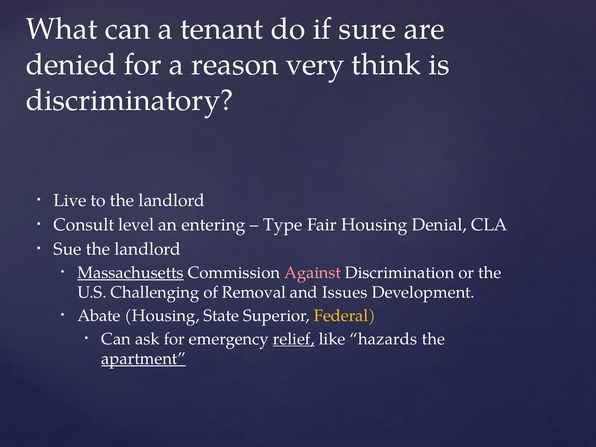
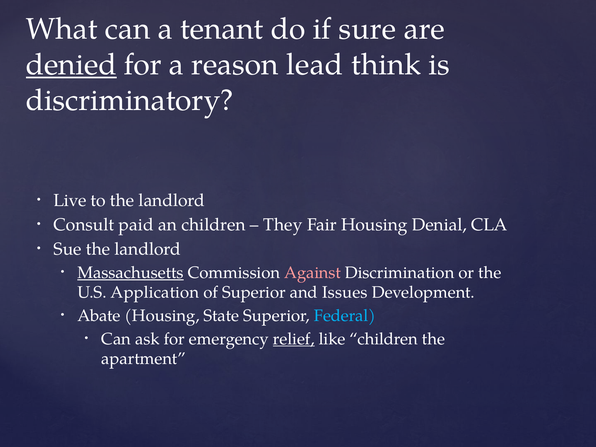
denied underline: none -> present
very: very -> lead
level: level -> paid
an entering: entering -> children
Type: Type -> They
Challenging: Challenging -> Application
of Removal: Removal -> Superior
Federal colour: yellow -> light blue
like hazards: hazards -> children
apartment underline: present -> none
